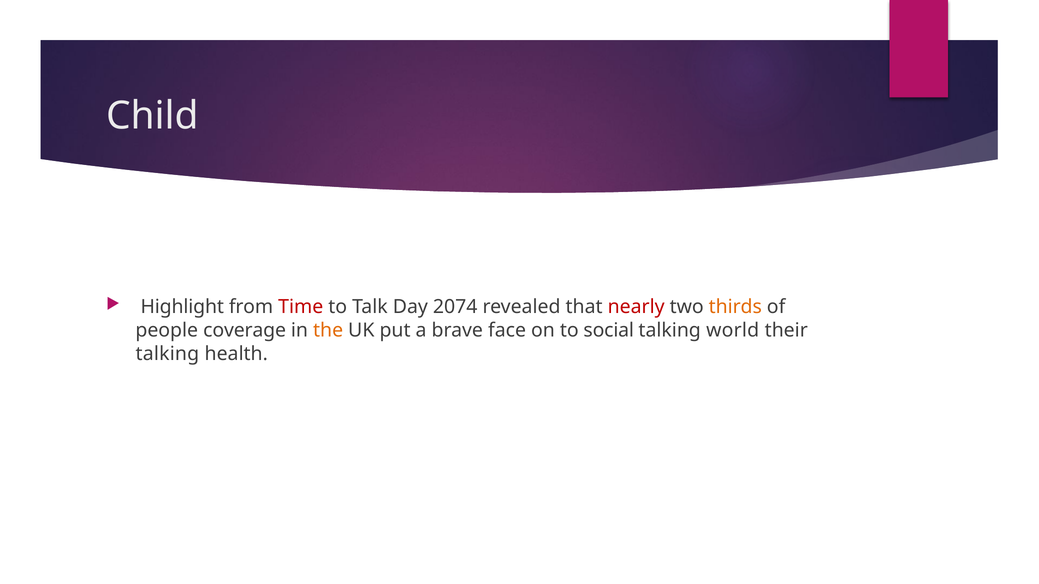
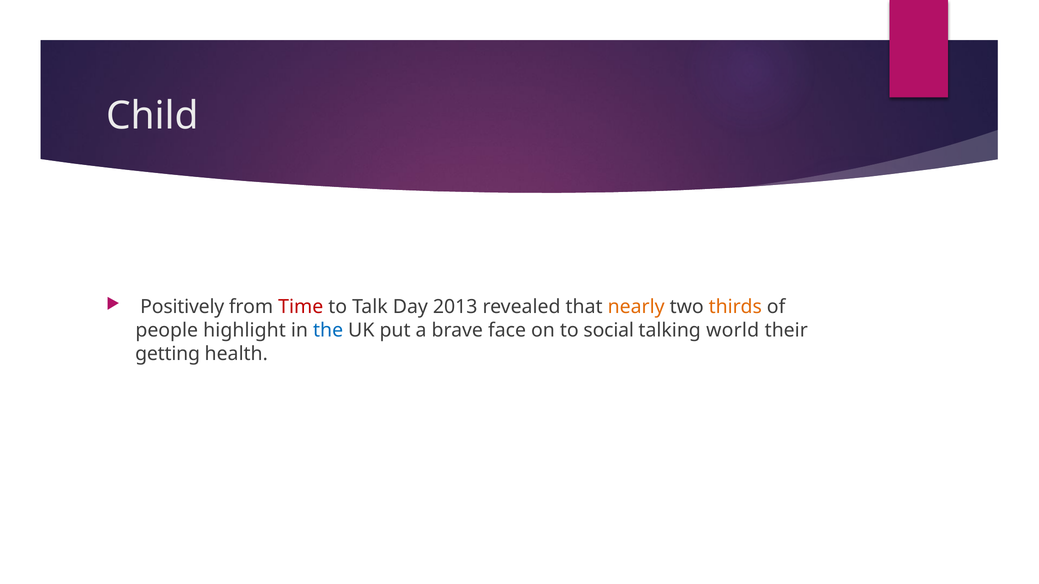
Highlight: Highlight -> Positively
2074: 2074 -> 2013
nearly colour: red -> orange
coverage: coverage -> highlight
the colour: orange -> blue
talking at (167, 354): talking -> getting
